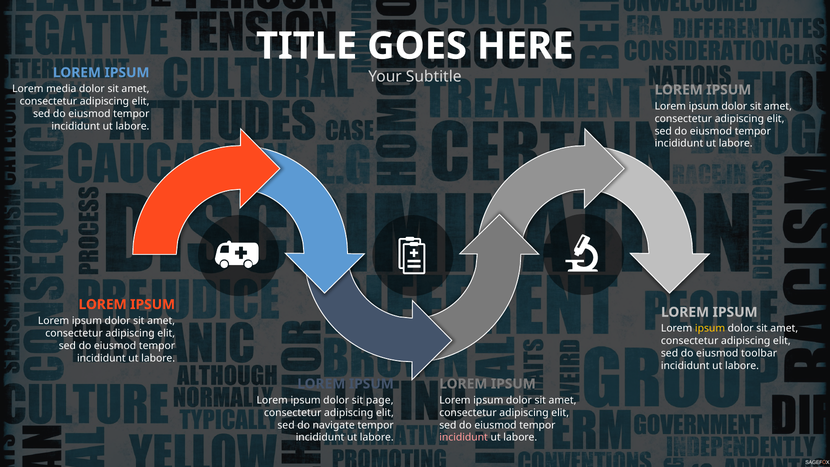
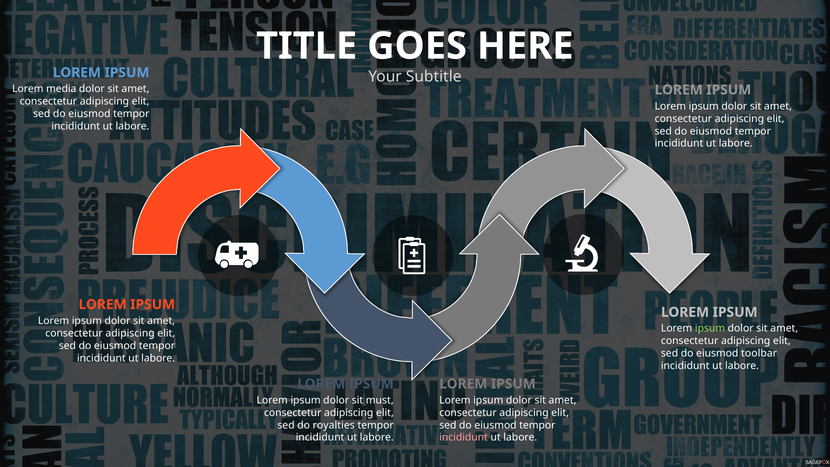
ipsum at (710, 328) colour: yellow -> light green
page: page -> must
navigate: navigate -> royalties
